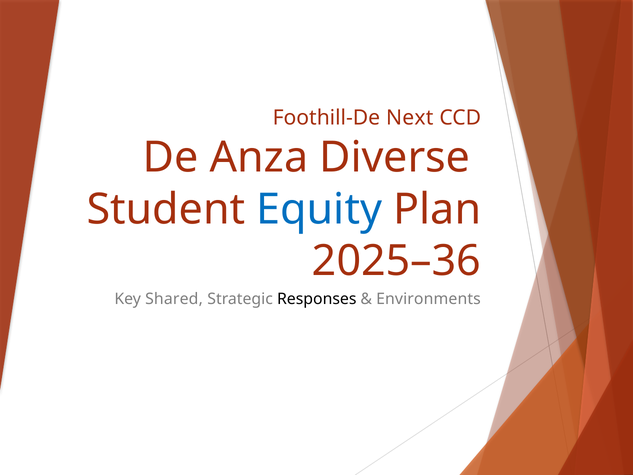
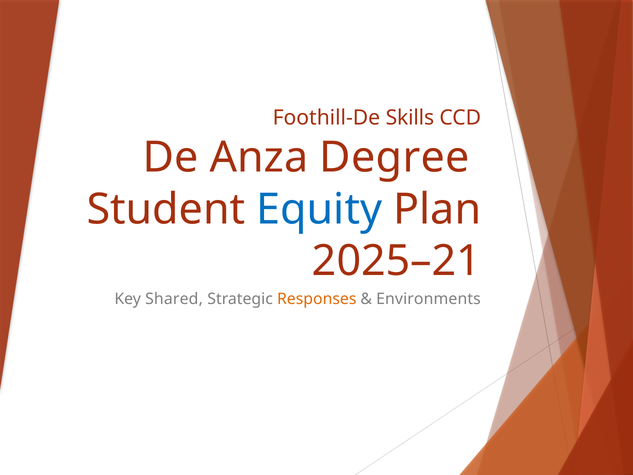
Next: Next -> Skills
Diverse: Diverse -> Degree
2025–36: 2025–36 -> 2025–21
Responses colour: black -> orange
